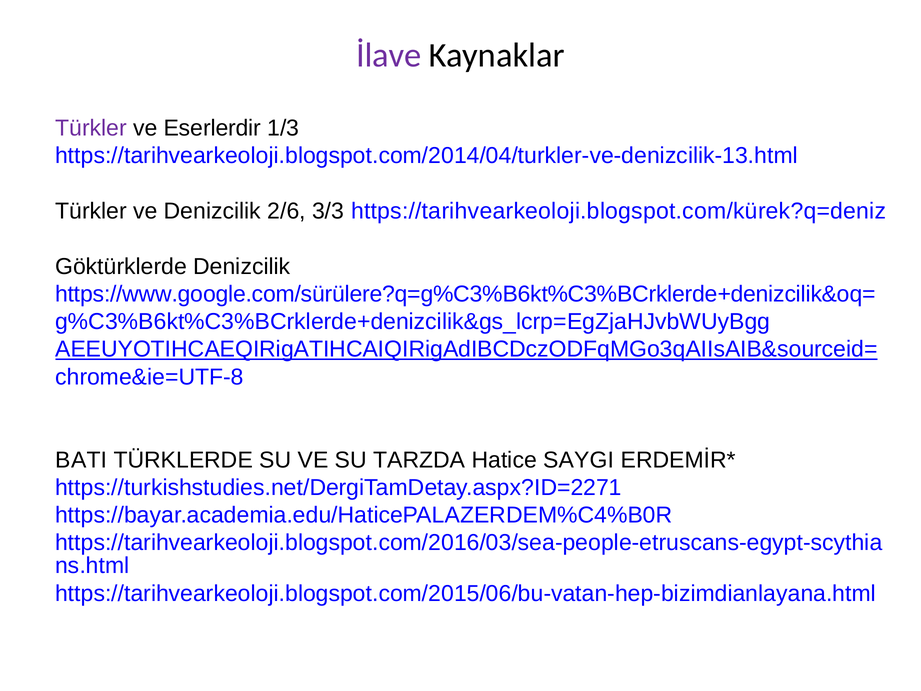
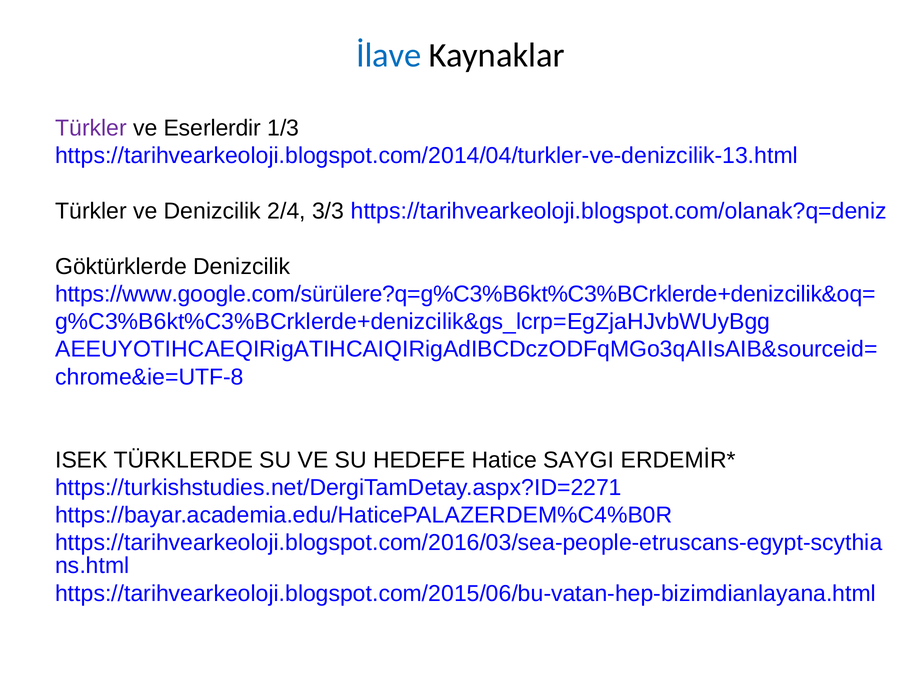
İlave colour: purple -> blue
2/6: 2/6 -> 2/4
https://tarihvearkeoloji.blogspot.com/kürek?q=deniz: https://tarihvearkeoloji.blogspot.com/kürek?q=deniz -> https://tarihvearkeoloji.blogspot.com/olanak?q=deniz
AEEUYOTIHCAEQIRigATIHCAIQIRigAdIBCDczODFqMGo3qAIIsAIB&sourceid= underline: present -> none
BATI: BATI -> ISEK
TARZDA: TARZDA -> HEDEFE
